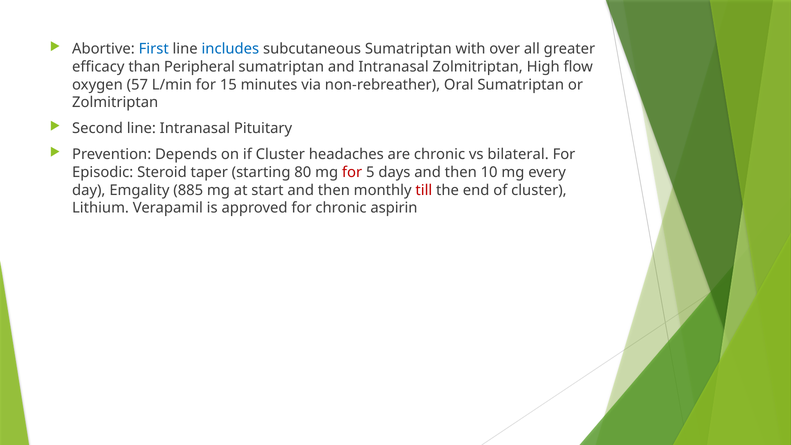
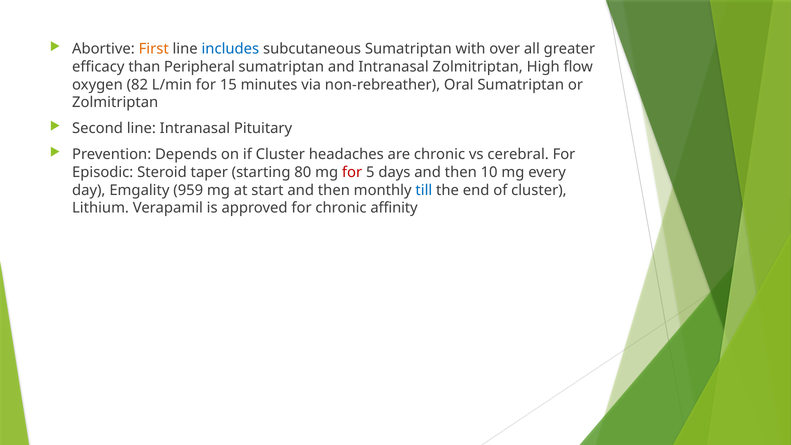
First colour: blue -> orange
57: 57 -> 82
bilateral: bilateral -> cerebral
885: 885 -> 959
till colour: red -> blue
aspirin: aspirin -> affinity
